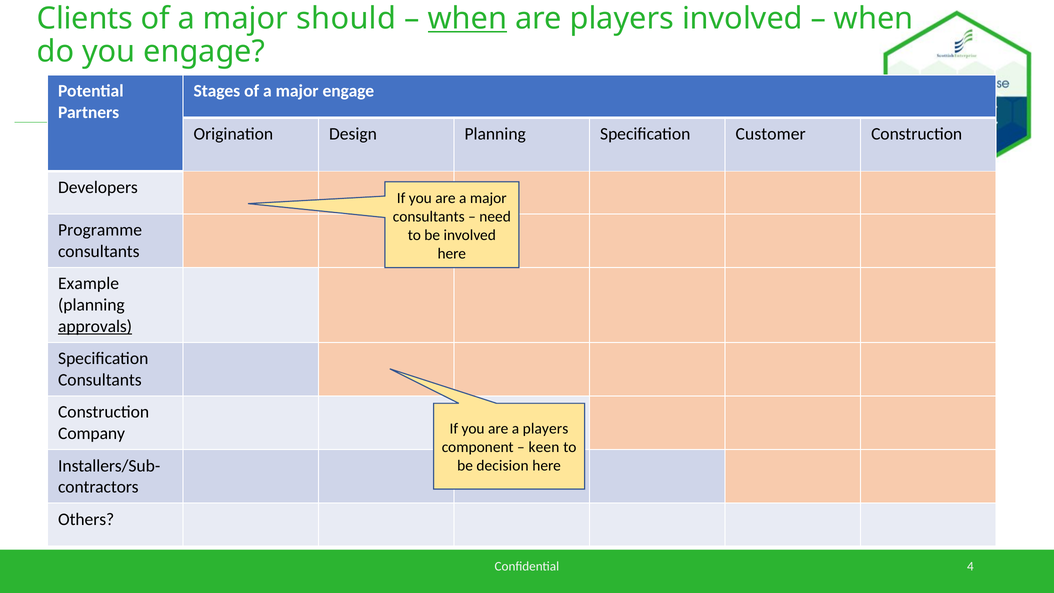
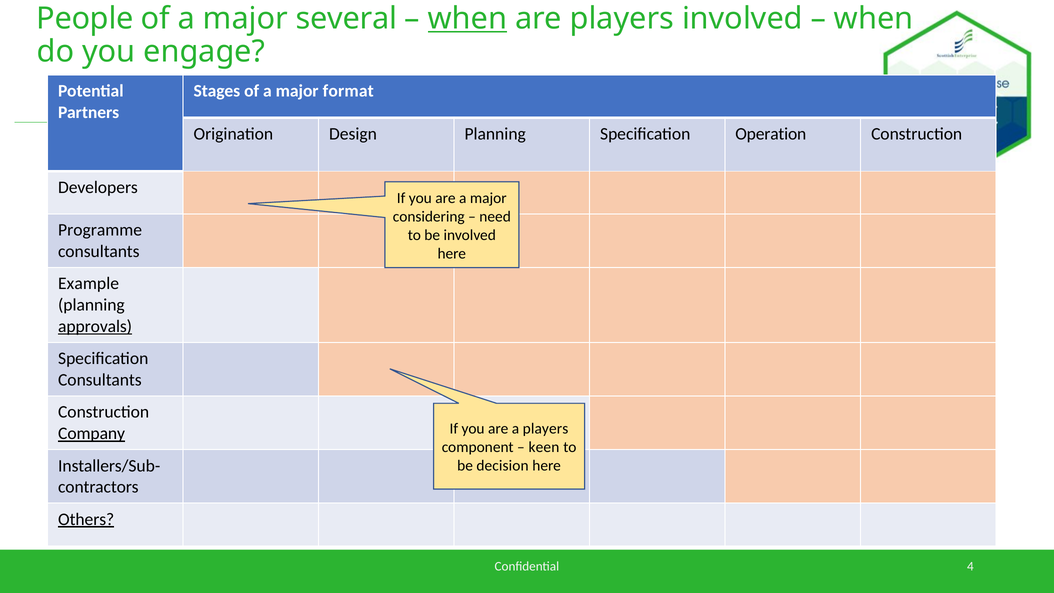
Clients: Clients -> People
should: should -> several
major engage: engage -> format
Customer: Customer -> Operation
consultants at (429, 216): consultants -> considering
Company underline: none -> present
Others underline: none -> present
